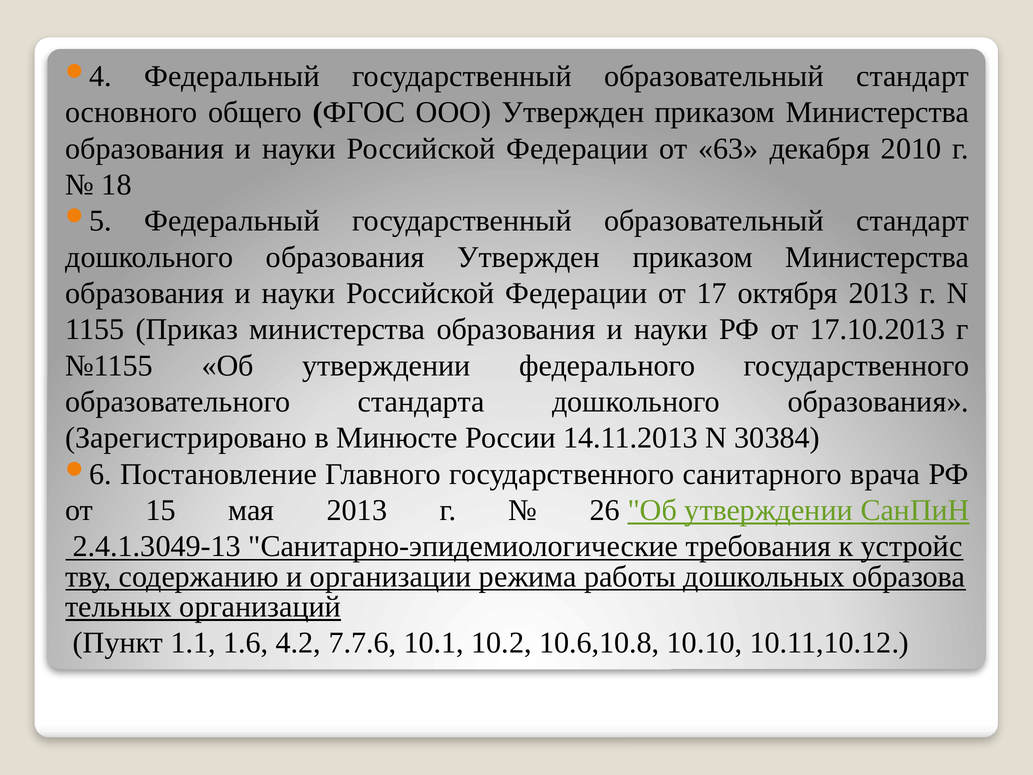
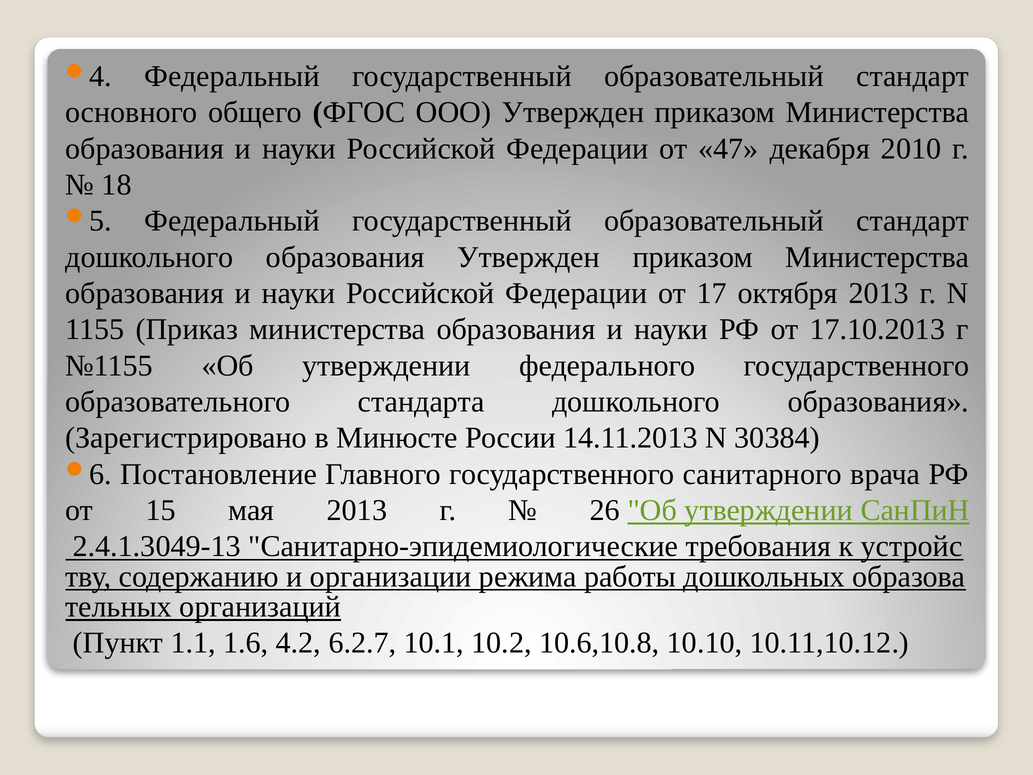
63: 63 -> 47
7.7.6: 7.7.6 -> 6.2.7
